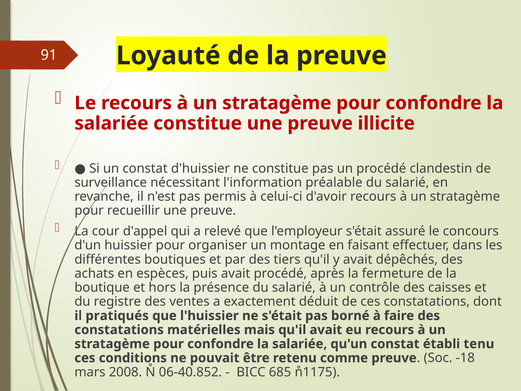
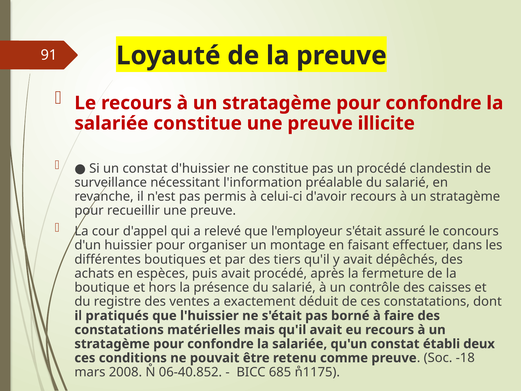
tenu: tenu -> deux
